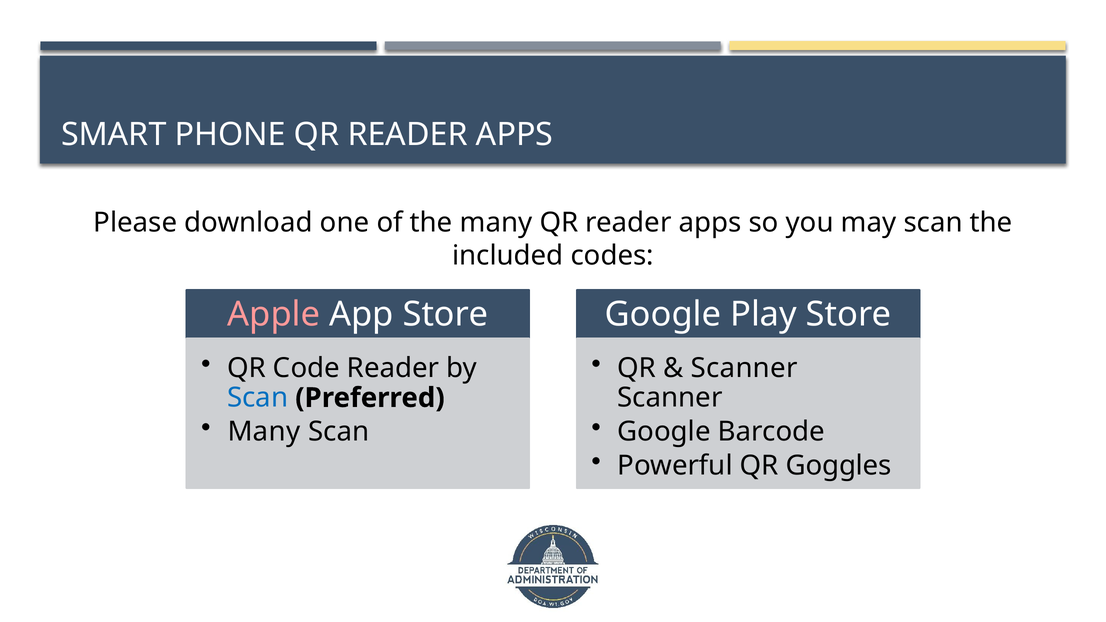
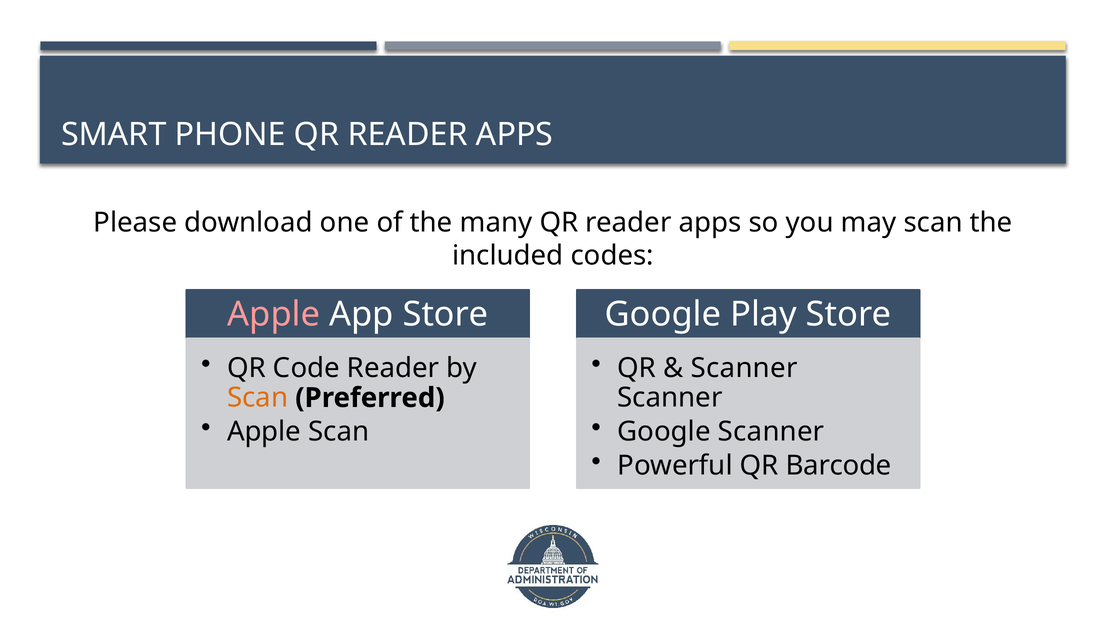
Scan at (258, 398) colour: blue -> orange
Many at (264, 432): Many -> Apple
Google Barcode: Barcode -> Scanner
Goggles: Goggles -> Barcode
